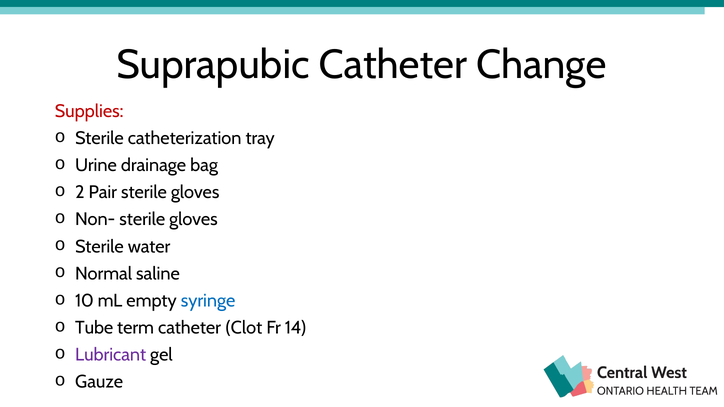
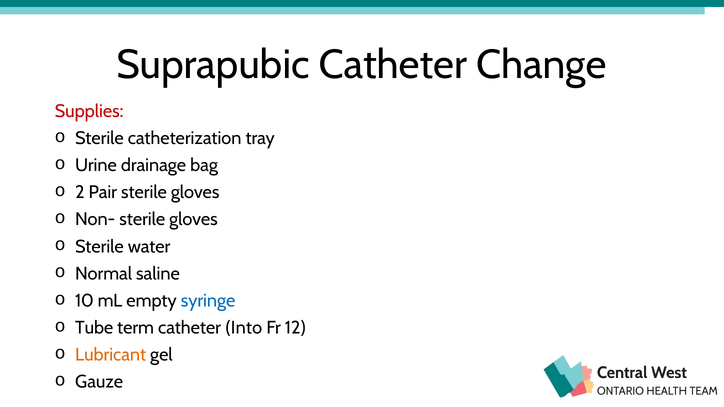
Clot: Clot -> Into
14: 14 -> 12
Lubricant colour: purple -> orange
